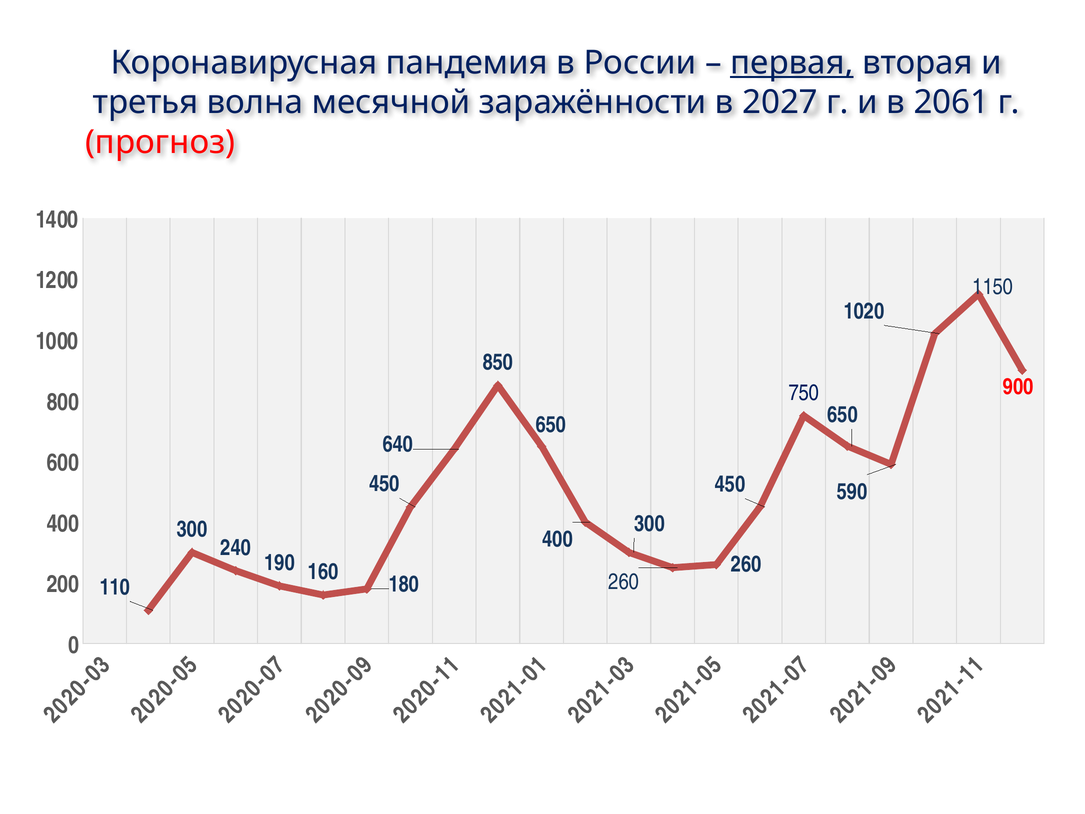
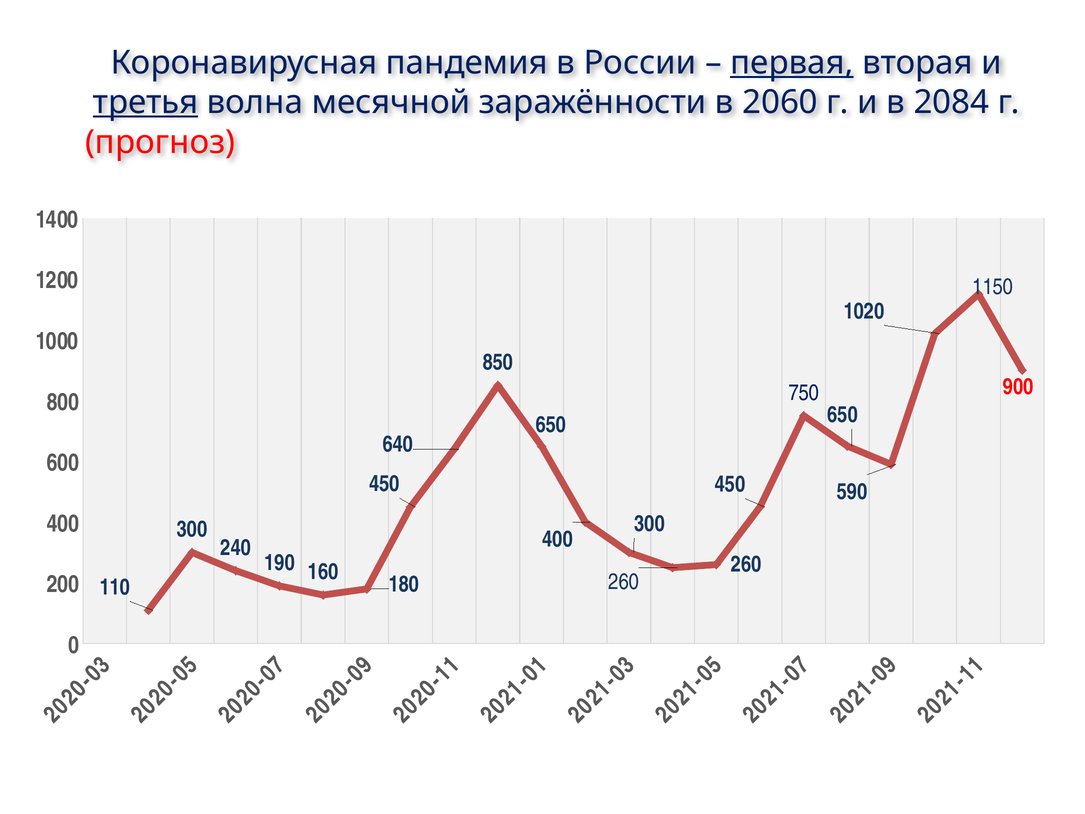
третья underline: none -> present
2027: 2027 -> 2060
2061: 2061 -> 2084
